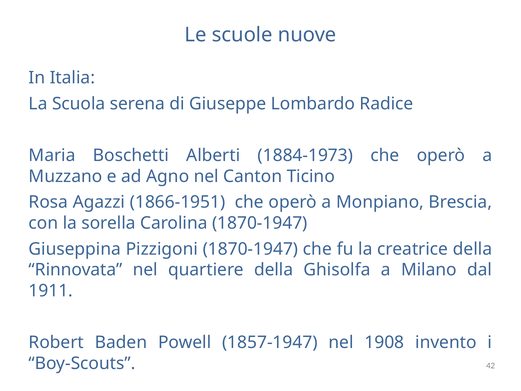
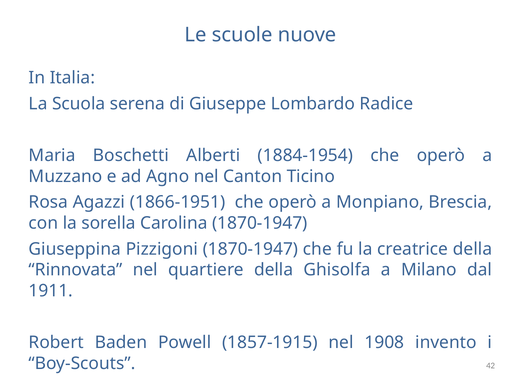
1884-1973: 1884-1973 -> 1884-1954
1857-1947: 1857-1947 -> 1857-1915
